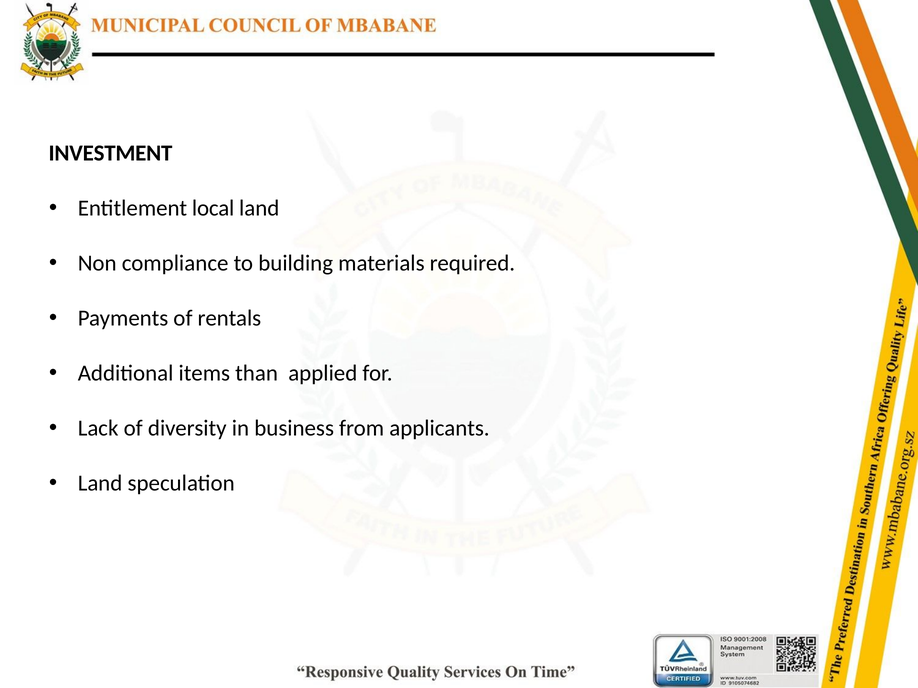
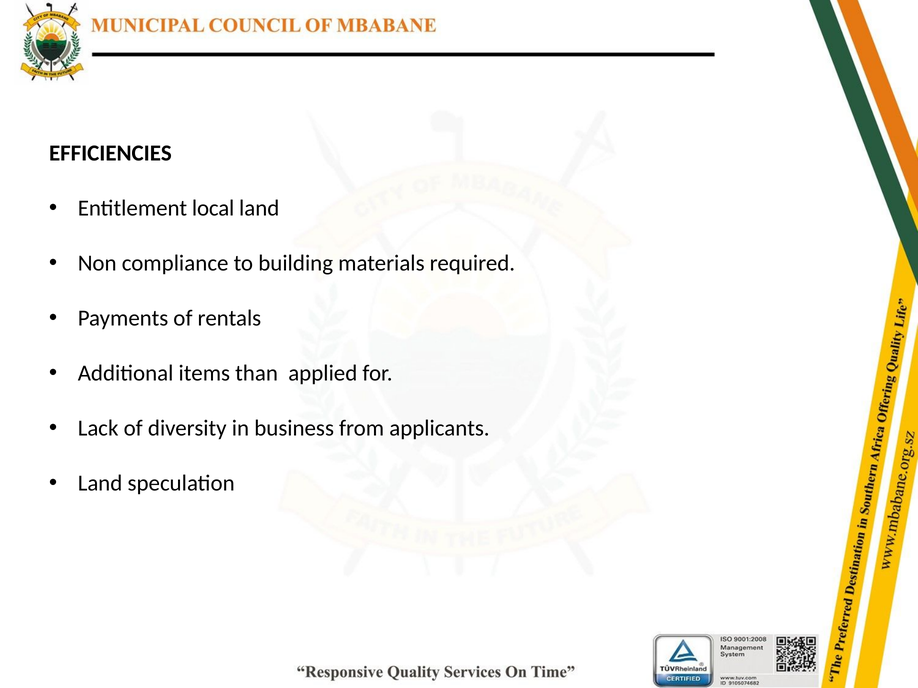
INVESTMENT: INVESTMENT -> EFFICIENCIES
